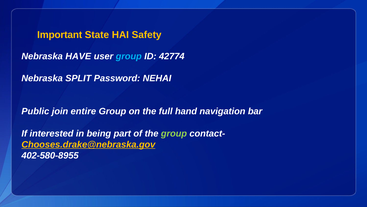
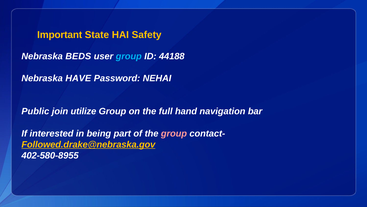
HAVE: HAVE -> BEDS
42774: 42774 -> 44188
SPLIT: SPLIT -> HAVE
entire: entire -> utilize
group at (174, 133) colour: light green -> pink
Chooses.drake@nebraska.gov: Chooses.drake@nebraska.gov -> Followed.drake@nebraska.gov
